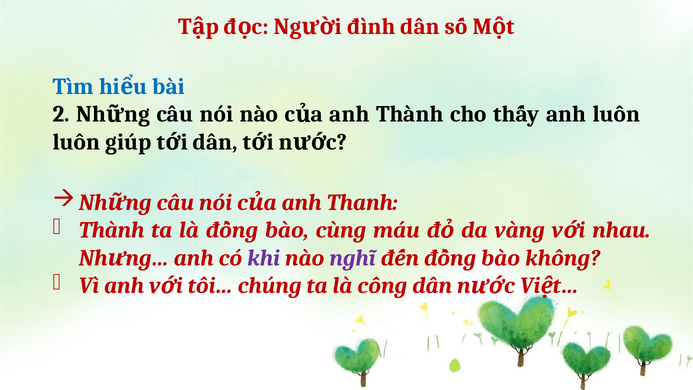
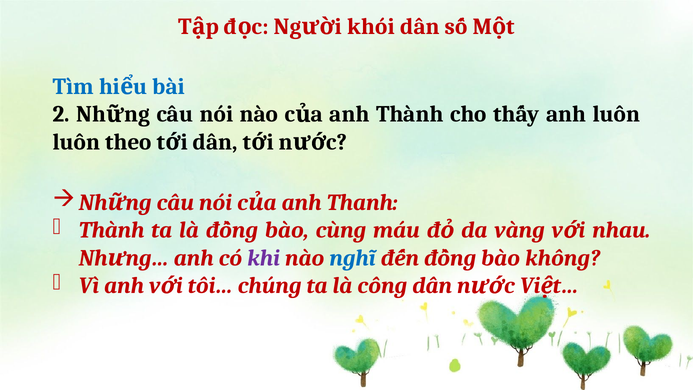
đình: đình -> khói
giúp: giúp -> theo
nghĩ colour: purple -> blue
